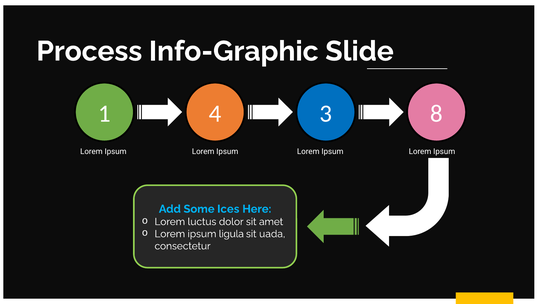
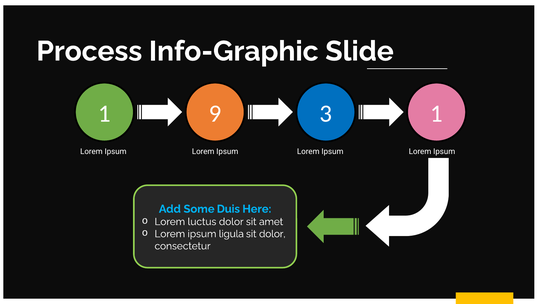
4: 4 -> 9
3 8: 8 -> 1
Ices: Ices -> Duis
sit uada: uada -> dolor
